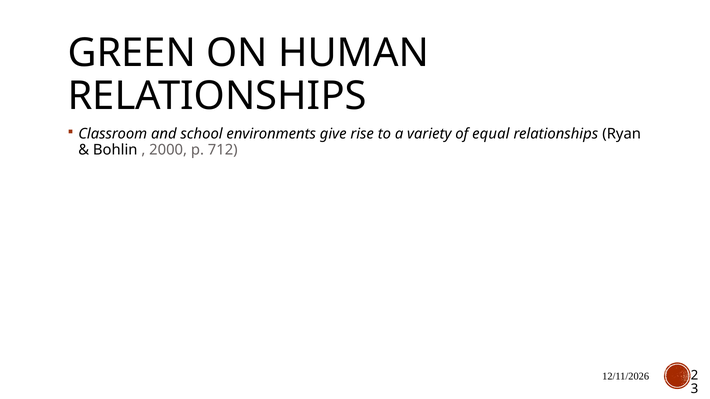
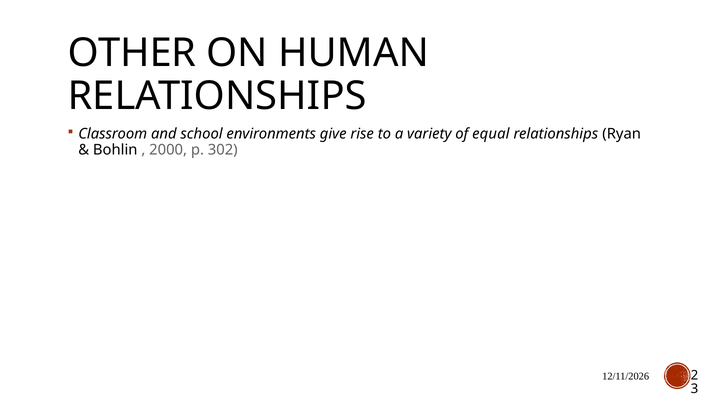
GREEN: GREEN -> OTHER
712: 712 -> 302
